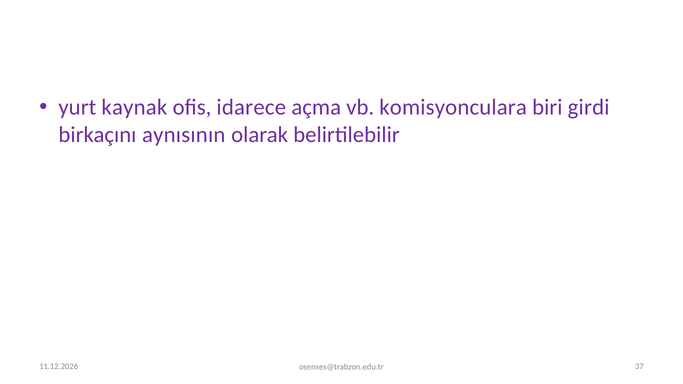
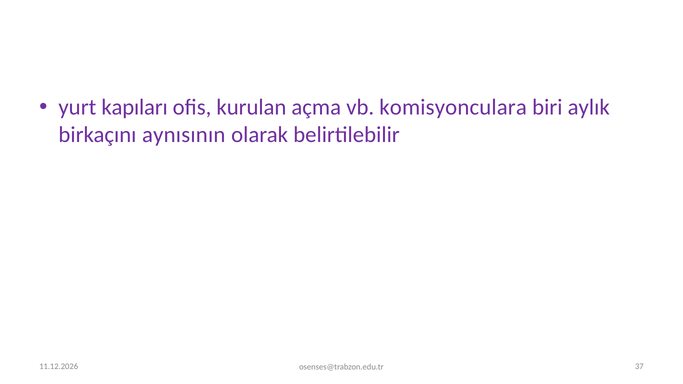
kaynak: kaynak -> kapıları
idarece: idarece -> kurulan
girdi: girdi -> aylık
